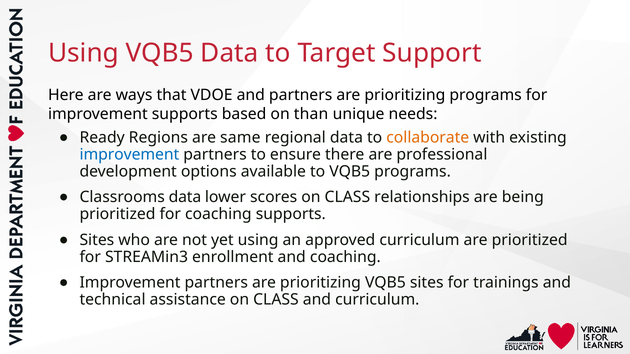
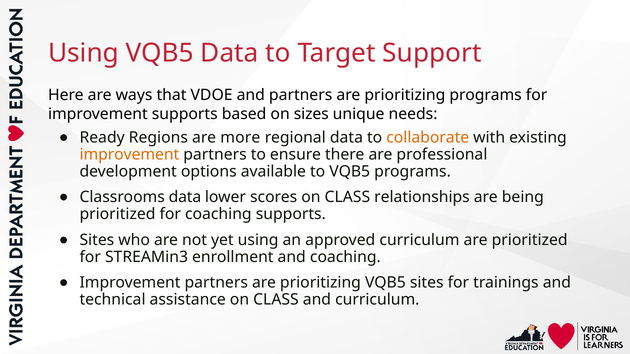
than: than -> sizes
same: same -> more
improvement at (129, 155) colour: blue -> orange
